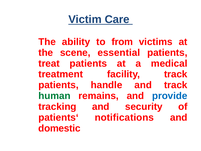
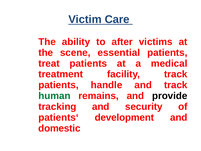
from: from -> after
provide colour: blue -> black
notifications: notifications -> development
